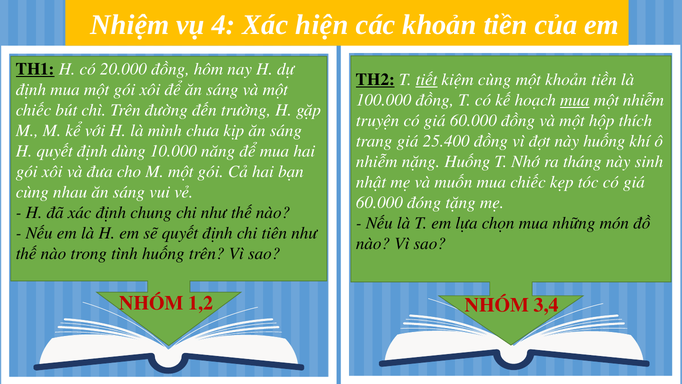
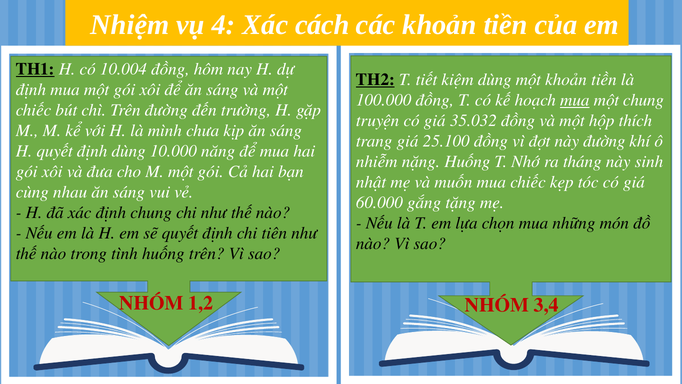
hiện: hiện -> cách
20.000: 20.000 -> 10.004
tiết underline: present -> none
kiệm cùng: cùng -> dùng
một nhiễm: nhiễm -> chung
truyện có giá 60.000: 60.000 -> 35.032
25.400: 25.400 -> 25.100
này huống: huống -> đường
đóng: đóng -> gắng
